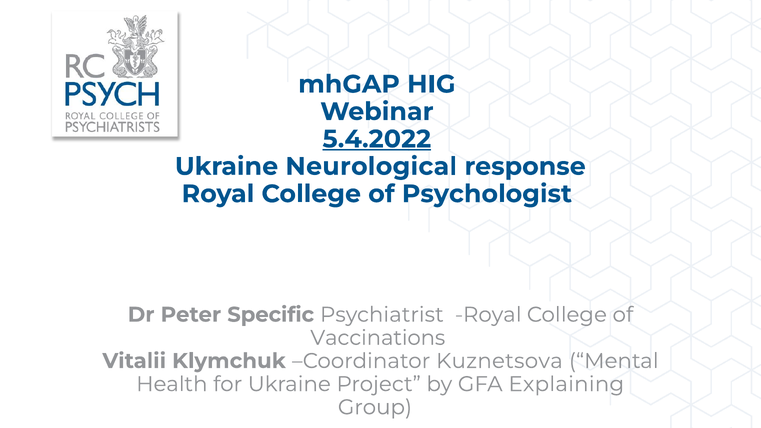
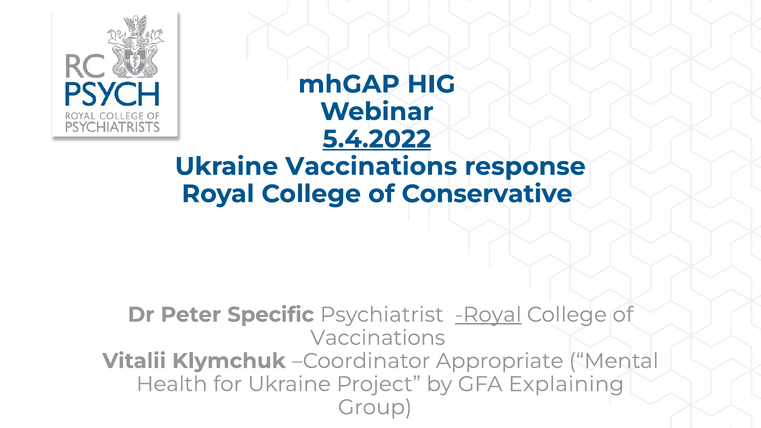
Ukraine Neurological: Neurological -> Vaccinations
Psychologist: Psychologist -> Conservative
Royal at (488, 315) underline: none -> present
Kuznetsova: Kuznetsova -> Appropriate
